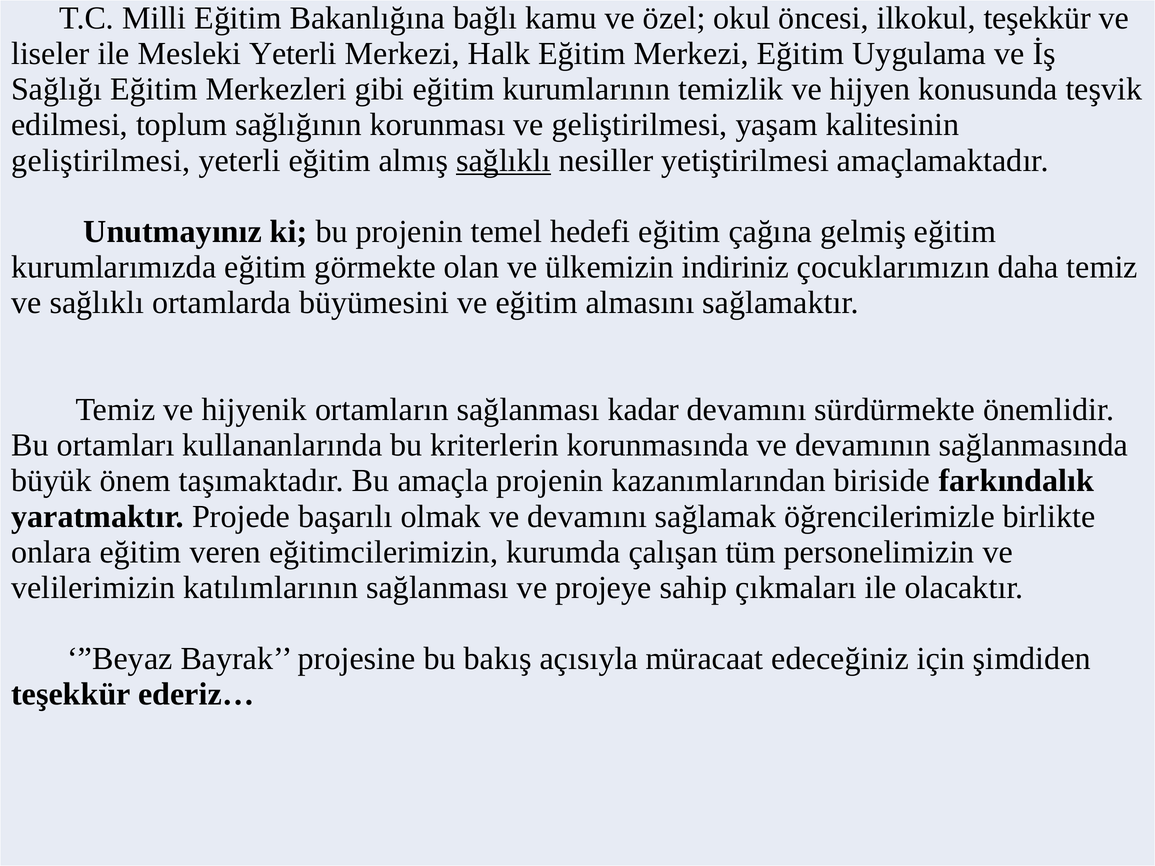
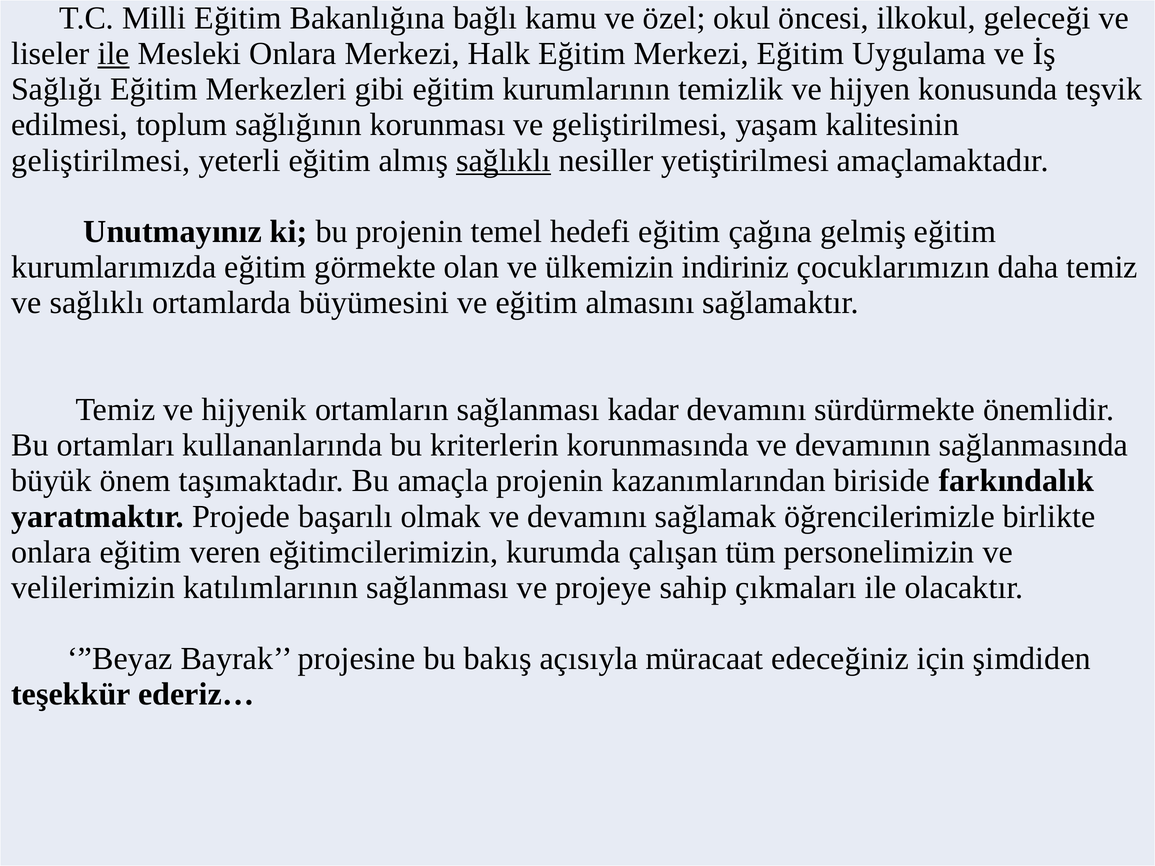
ilkokul teşekkür: teşekkür -> geleceği
ile at (114, 54) underline: none -> present
Mesleki Yeterli: Yeterli -> Onlara
